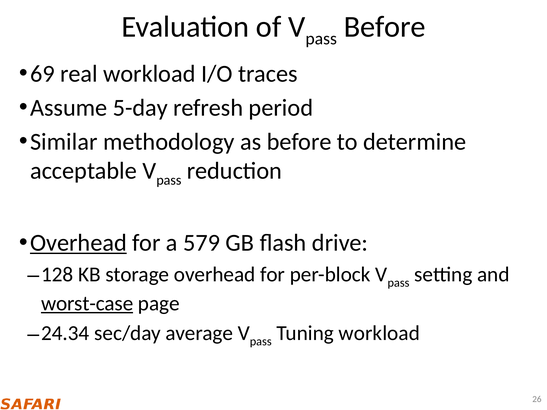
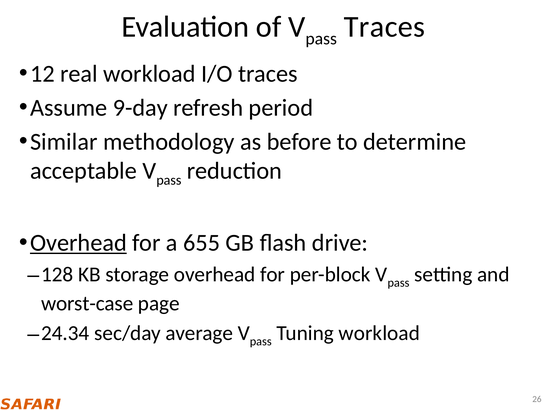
Before at (385, 27): Before -> Traces
69: 69 -> 12
5-day: 5-day -> 9-day
579: 579 -> 655
worst-case underline: present -> none
